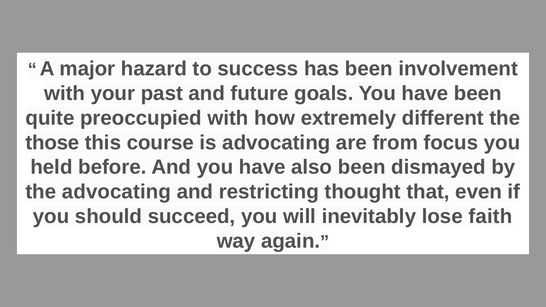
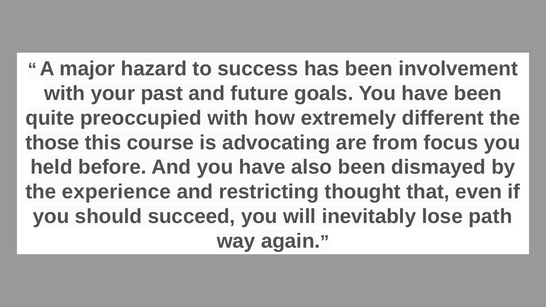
the advocating: advocating -> experience
faith: faith -> path
